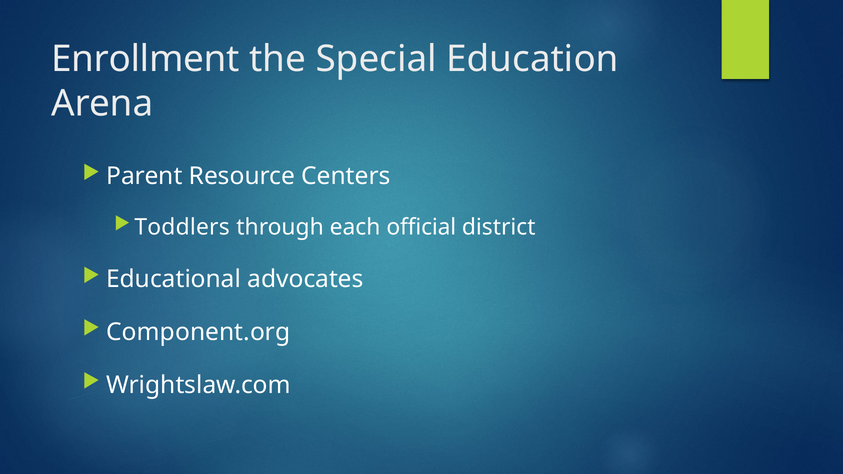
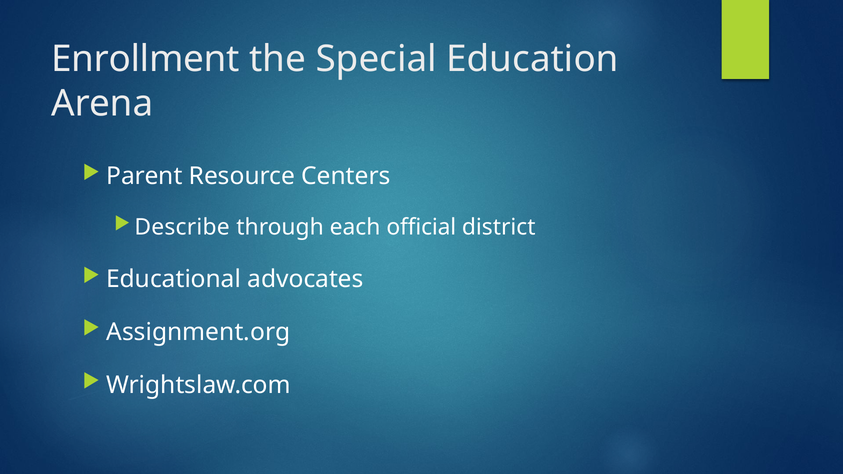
Toddlers: Toddlers -> Describe
Component.org: Component.org -> Assignment.org
